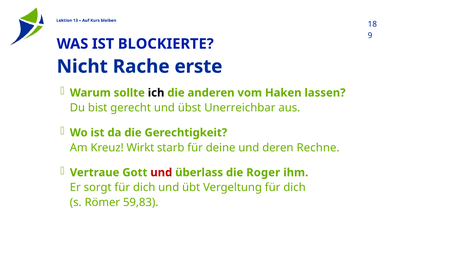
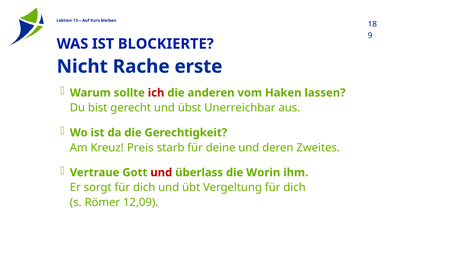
ich colour: black -> red
Wirkt: Wirkt -> Preis
Rechne: Rechne -> Zweites
Roger: Roger -> Worin
59,83: 59,83 -> 12,09
